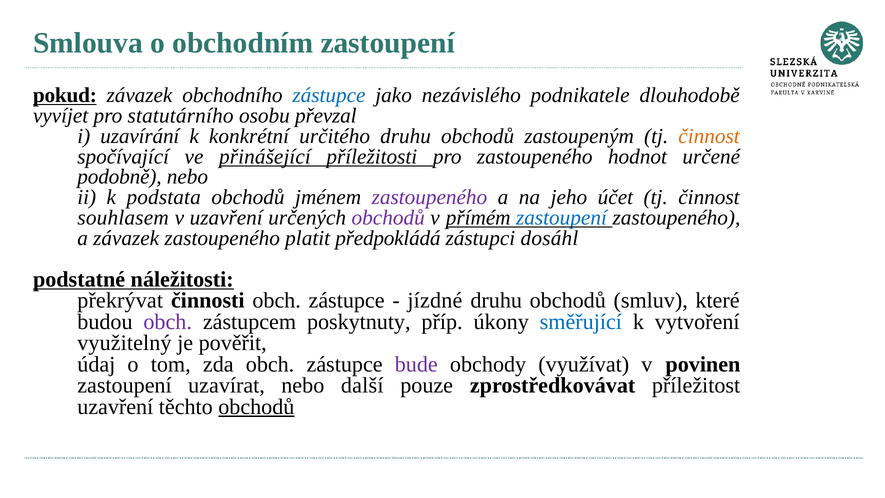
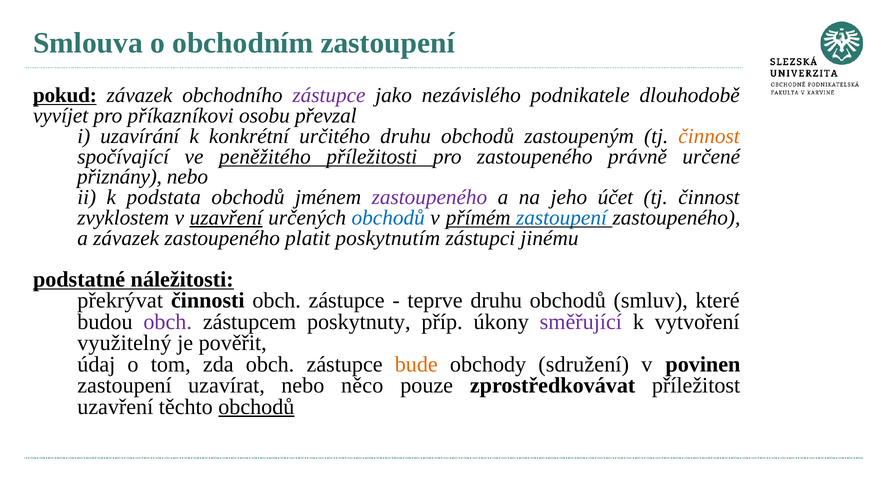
zástupce at (329, 95) colour: blue -> purple
statutárního: statutárního -> příkazníkovi
přinášející: přinášející -> peněžitého
hodnot: hodnot -> právně
podobně: podobně -> přiznány
souhlasem: souhlasem -> zvyklostem
uzavření at (226, 218) underline: none -> present
obchodů at (388, 218) colour: purple -> blue
předpokládá: předpokládá -> poskytnutím
dosáhl: dosáhl -> jinému
jízdné: jízdné -> teprve
směřující colour: blue -> purple
bude colour: purple -> orange
využívat: využívat -> sdružení
další: další -> něco
